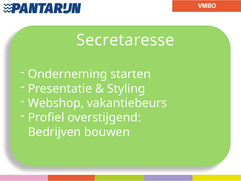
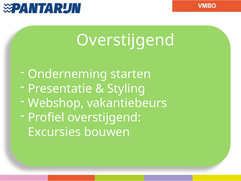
Secretaresse at (125, 40): Secretaresse -> Overstijgend
Bedrijven: Bedrijven -> Excursies
